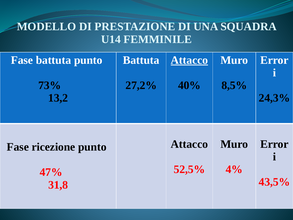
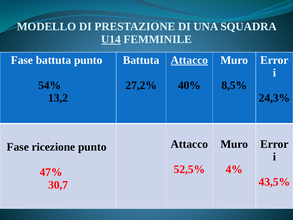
U14 underline: none -> present
73%: 73% -> 54%
31,8: 31,8 -> 30,7
